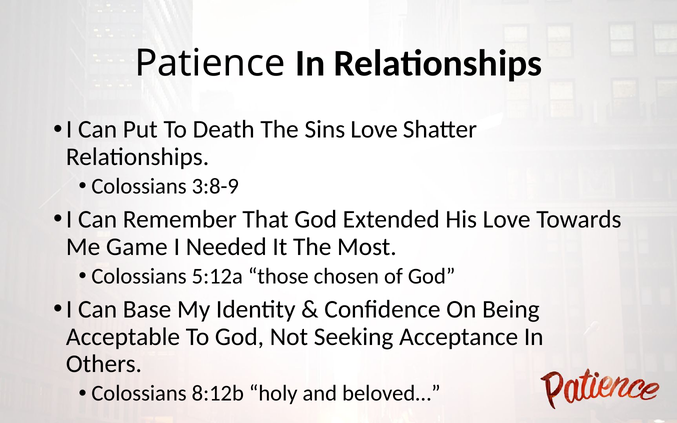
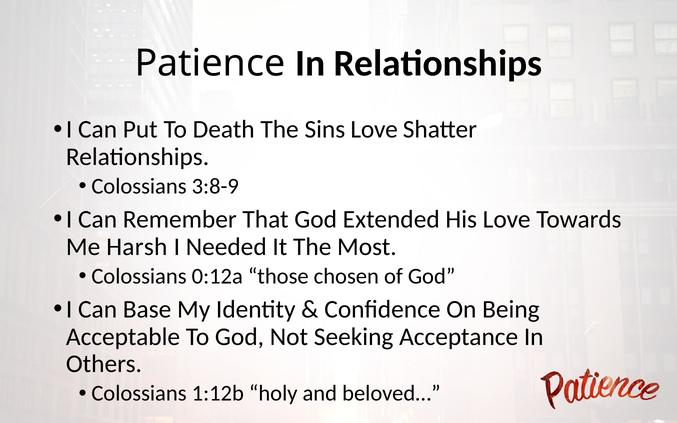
Game: Game -> Harsh
5:12a: 5:12a -> 0:12a
8:12b: 8:12b -> 1:12b
